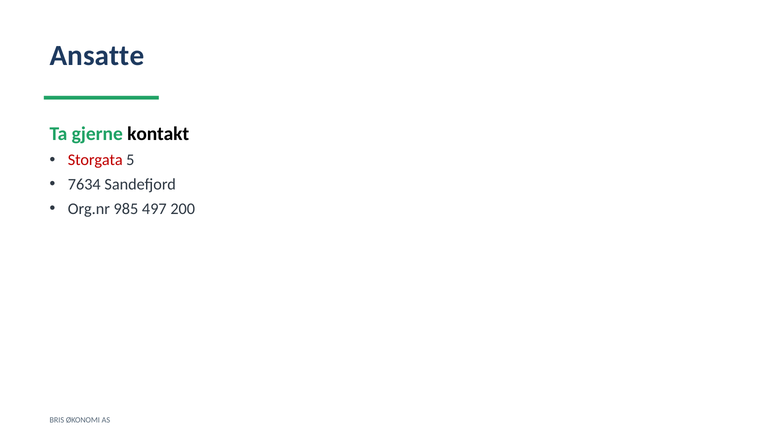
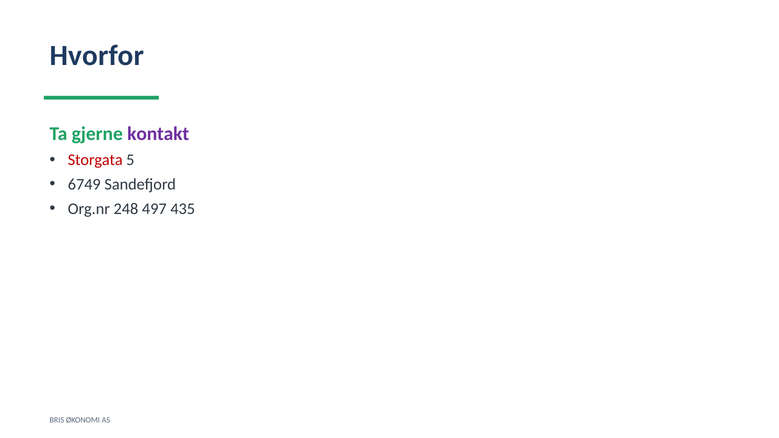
Ansatte: Ansatte -> Hvorfor
kontakt colour: black -> purple
7634: 7634 -> 6749
985: 985 -> 248
200: 200 -> 435
